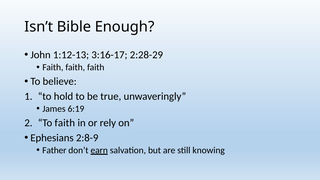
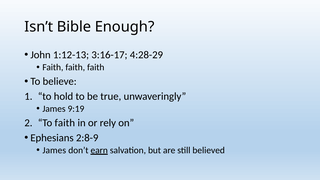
2:28-29: 2:28-29 -> 4:28-29
6:19: 6:19 -> 9:19
Father at (54, 150): Father -> James
knowing: knowing -> believed
